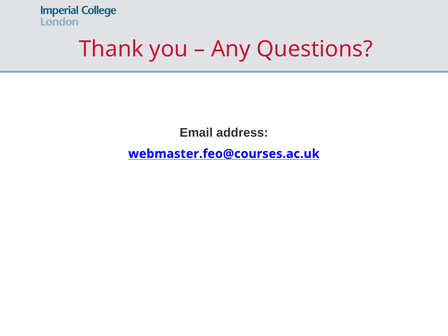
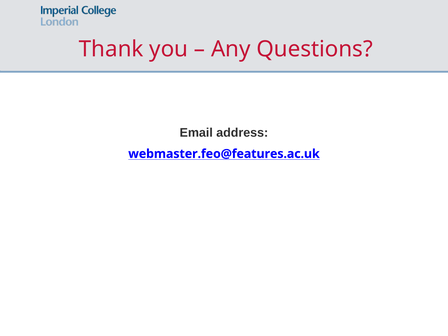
webmaster.feo@courses.ac.uk: webmaster.feo@courses.ac.uk -> webmaster.feo@features.ac.uk
